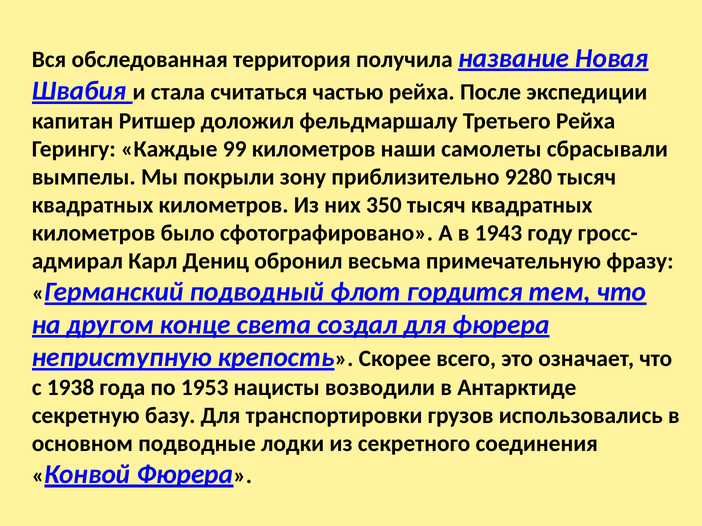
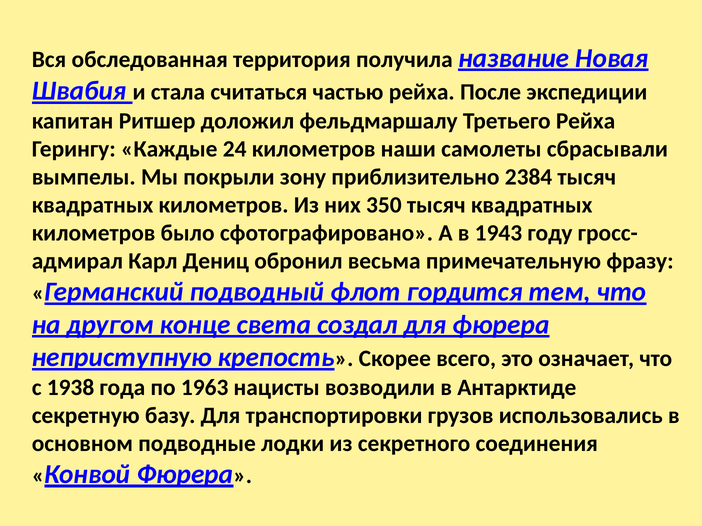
99: 99 -> 24
9280: 9280 -> 2384
1953: 1953 -> 1963
